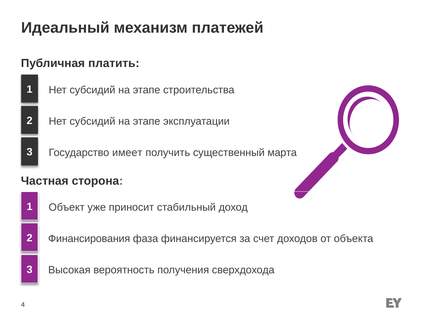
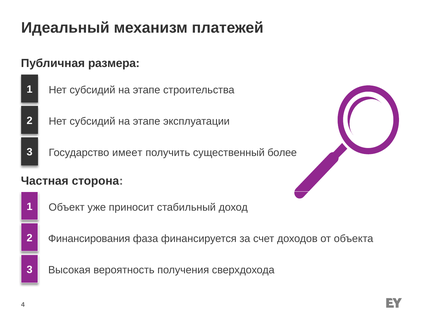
платить: платить -> размера
марта: марта -> более
